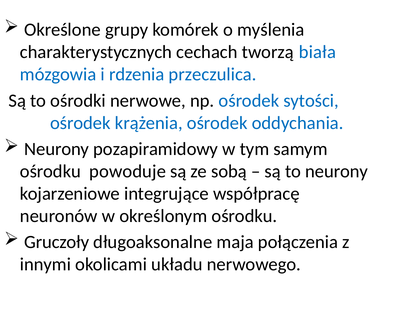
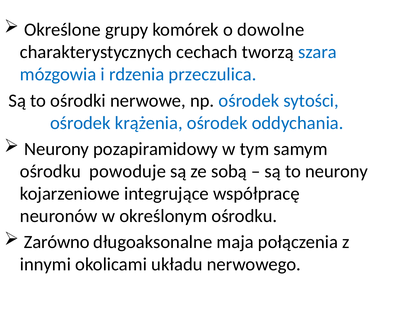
myślenia: myślenia -> dowolne
biała: biała -> szara
Gruczoły: Gruczoły -> Zarówno
